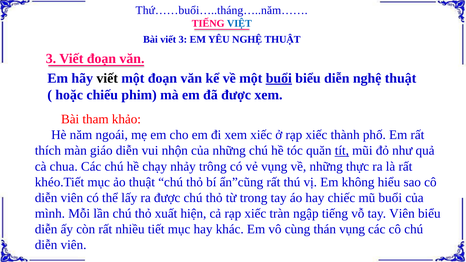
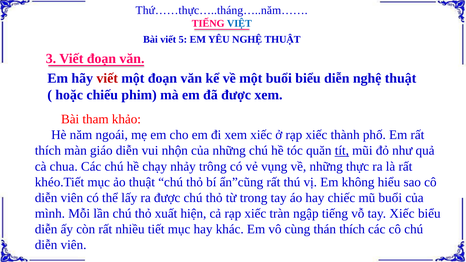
Thứ……buổi…..tháng…..năm……: Thứ……buổi…..tháng…..năm…… -> Thứ……thực…..tháng…..năm……
viết 3: 3 -> 5
viết at (107, 78) colour: black -> red
buổi at (279, 78) underline: present -> none
tay Viên: Viên -> Xiếc
thán vụng: vụng -> thích
